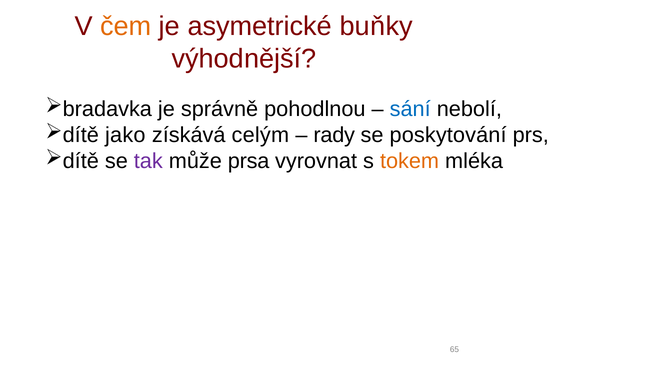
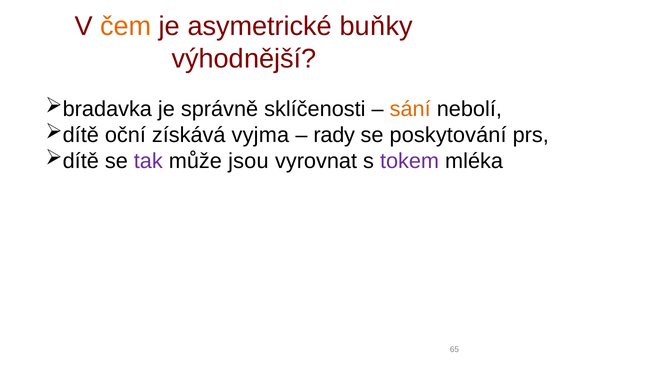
pohodlnou: pohodlnou -> sklíčenosti
sání colour: blue -> orange
jako: jako -> oční
celým: celým -> vyjma
prsa: prsa -> jsou
tokem colour: orange -> purple
